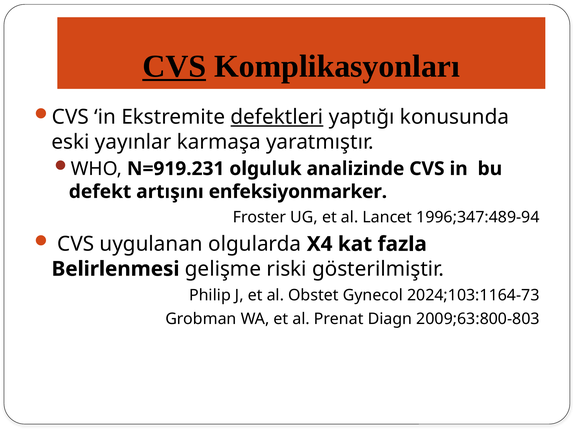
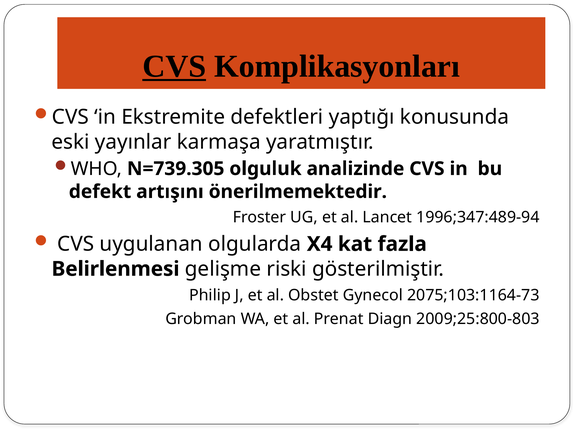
defektleri underline: present -> none
N=919.231: N=919.231 -> N=739.305
enfeksiyonmarker: enfeksiyonmarker -> önerilmemektedir
2024;103:1164-73: 2024;103:1164-73 -> 2075;103:1164-73
2009;63:800-803: 2009;63:800-803 -> 2009;25:800-803
